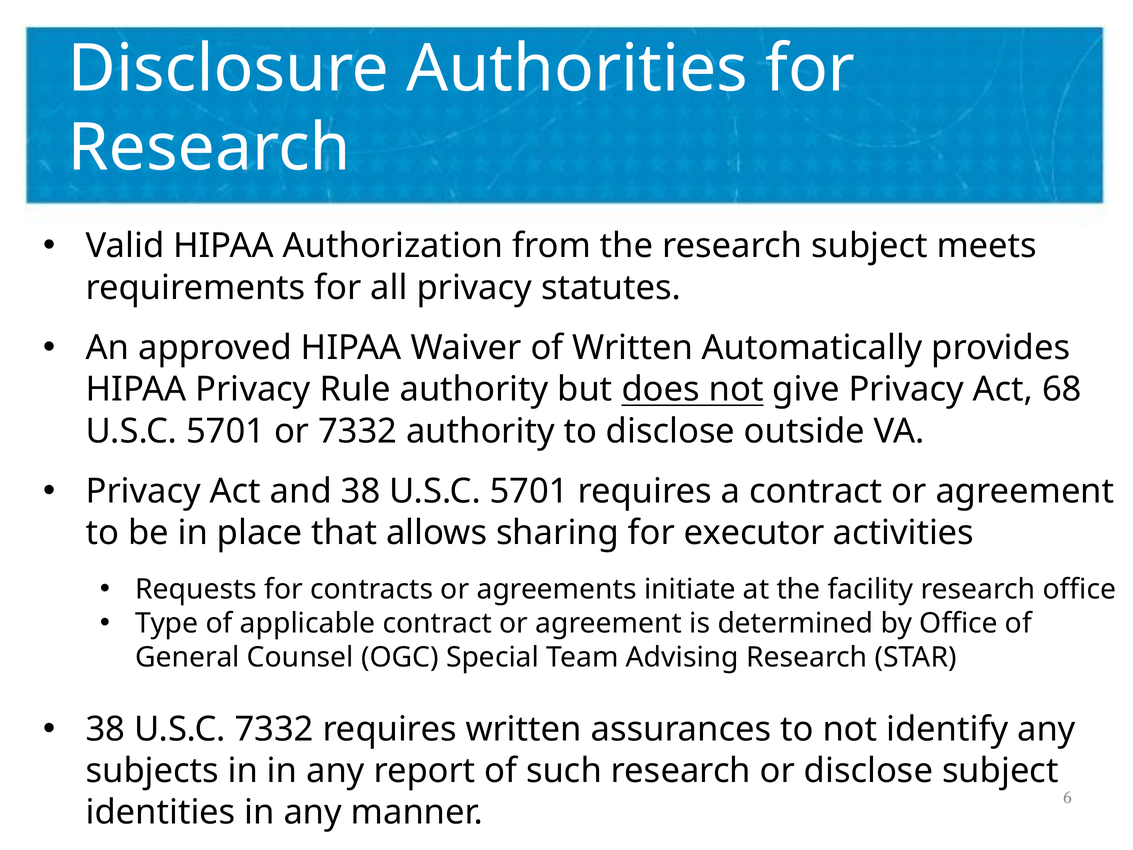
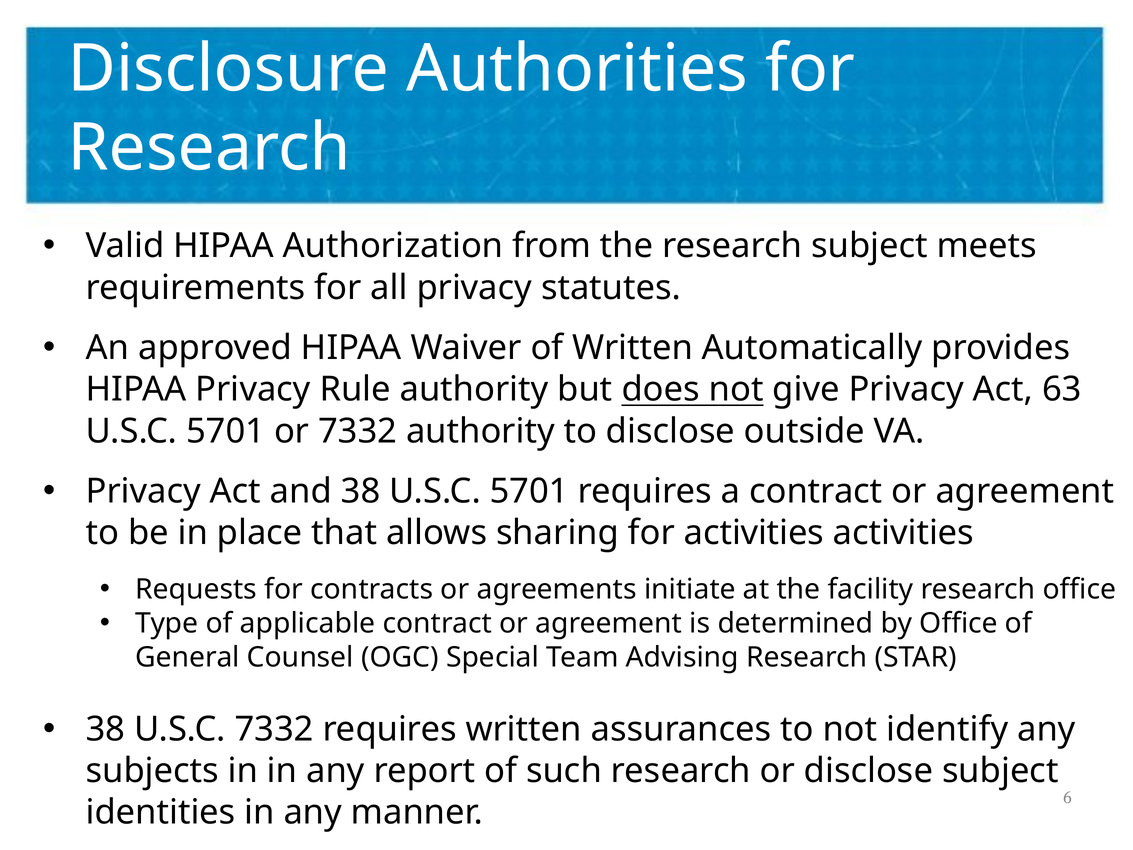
68: 68 -> 63
for executor: executor -> activities
